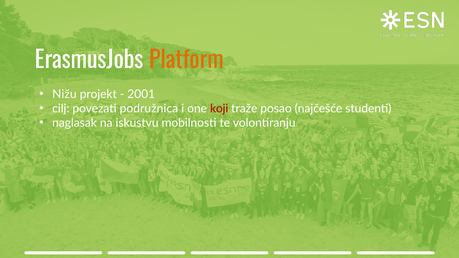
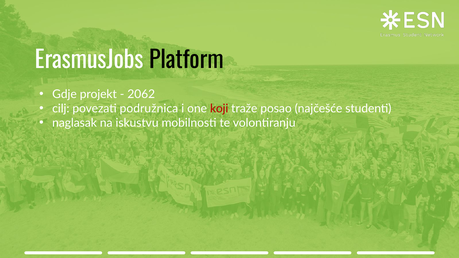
Platform colour: orange -> black
Nižu: Nižu -> Gdje
2001: 2001 -> 2062
